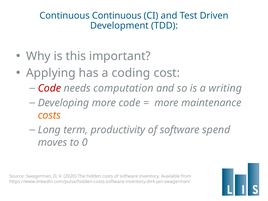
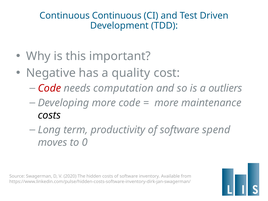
Applying: Applying -> Negative
coding: coding -> quality
writing: writing -> outliers
costs at (49, 115) colour: orange -> black
